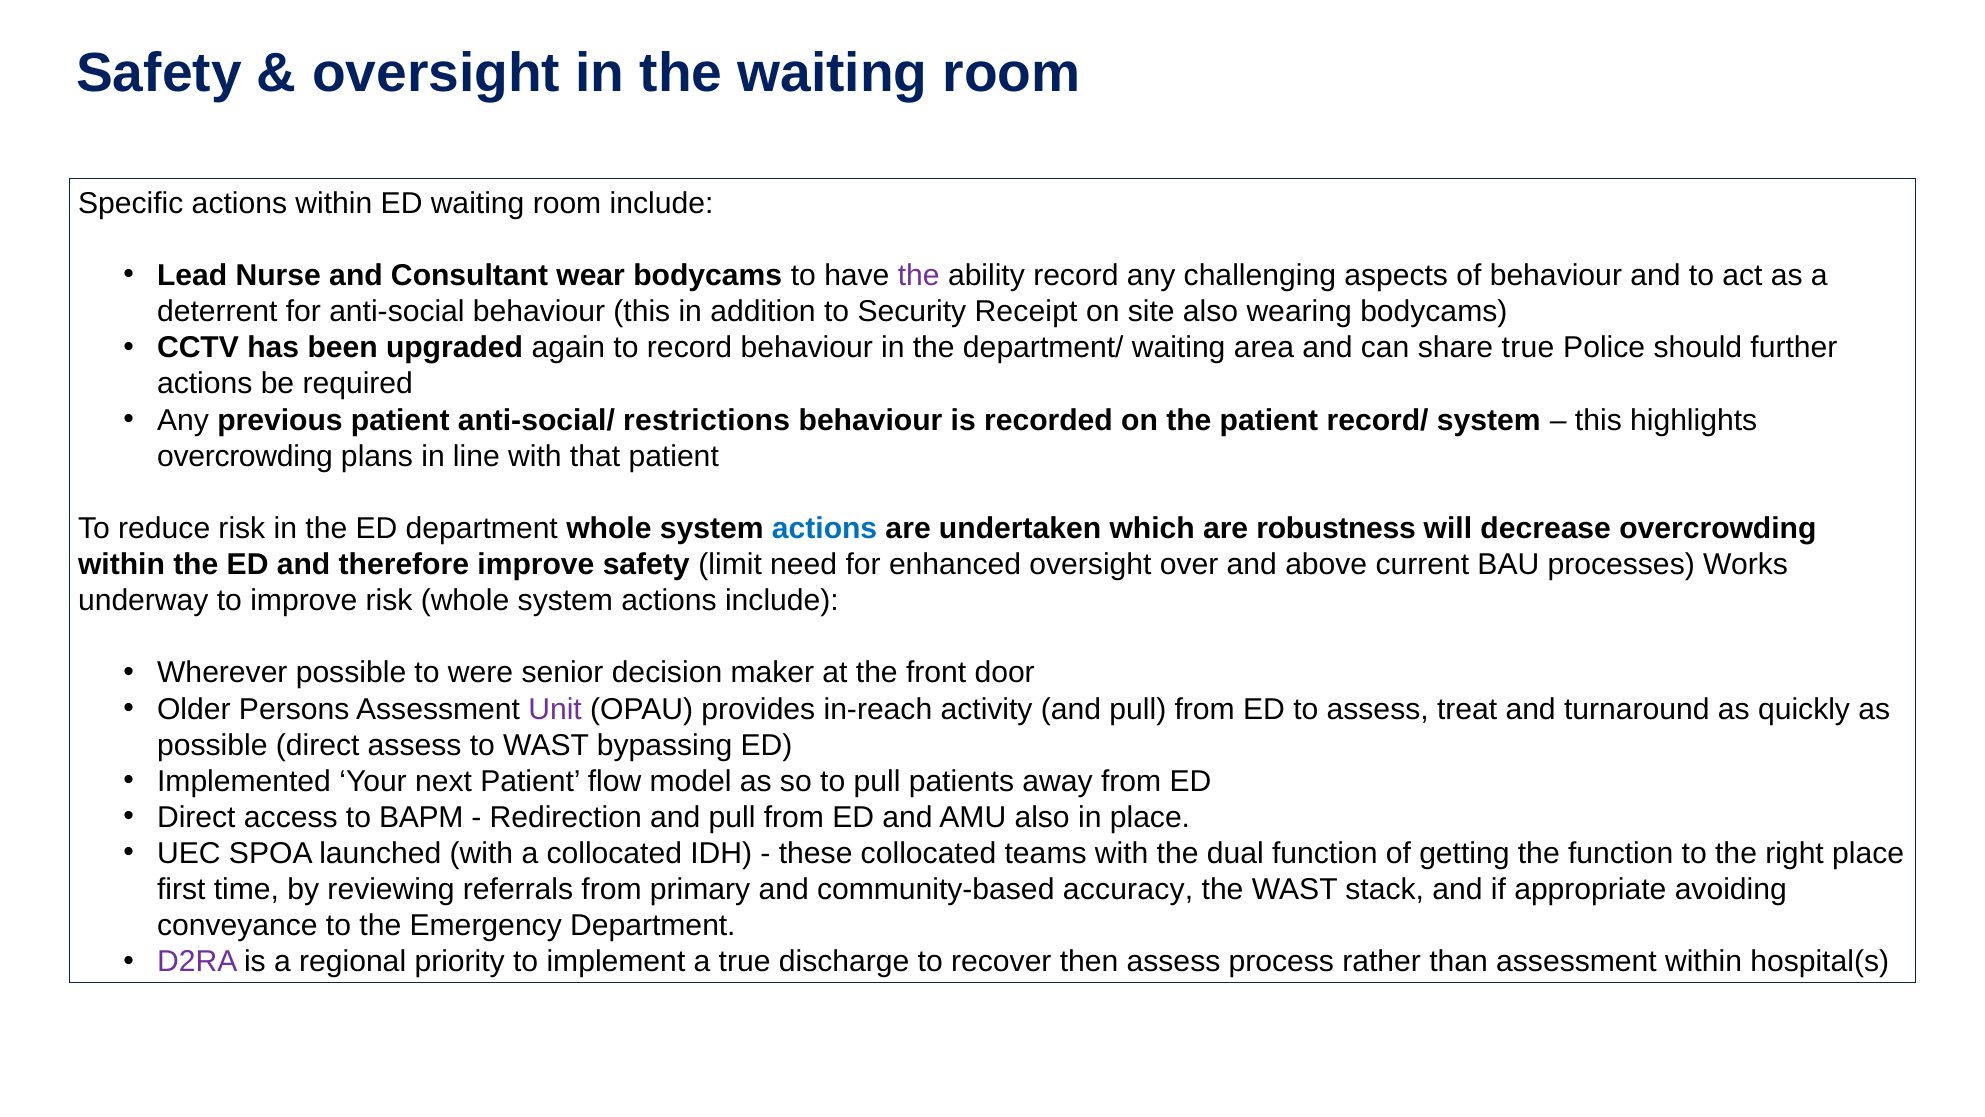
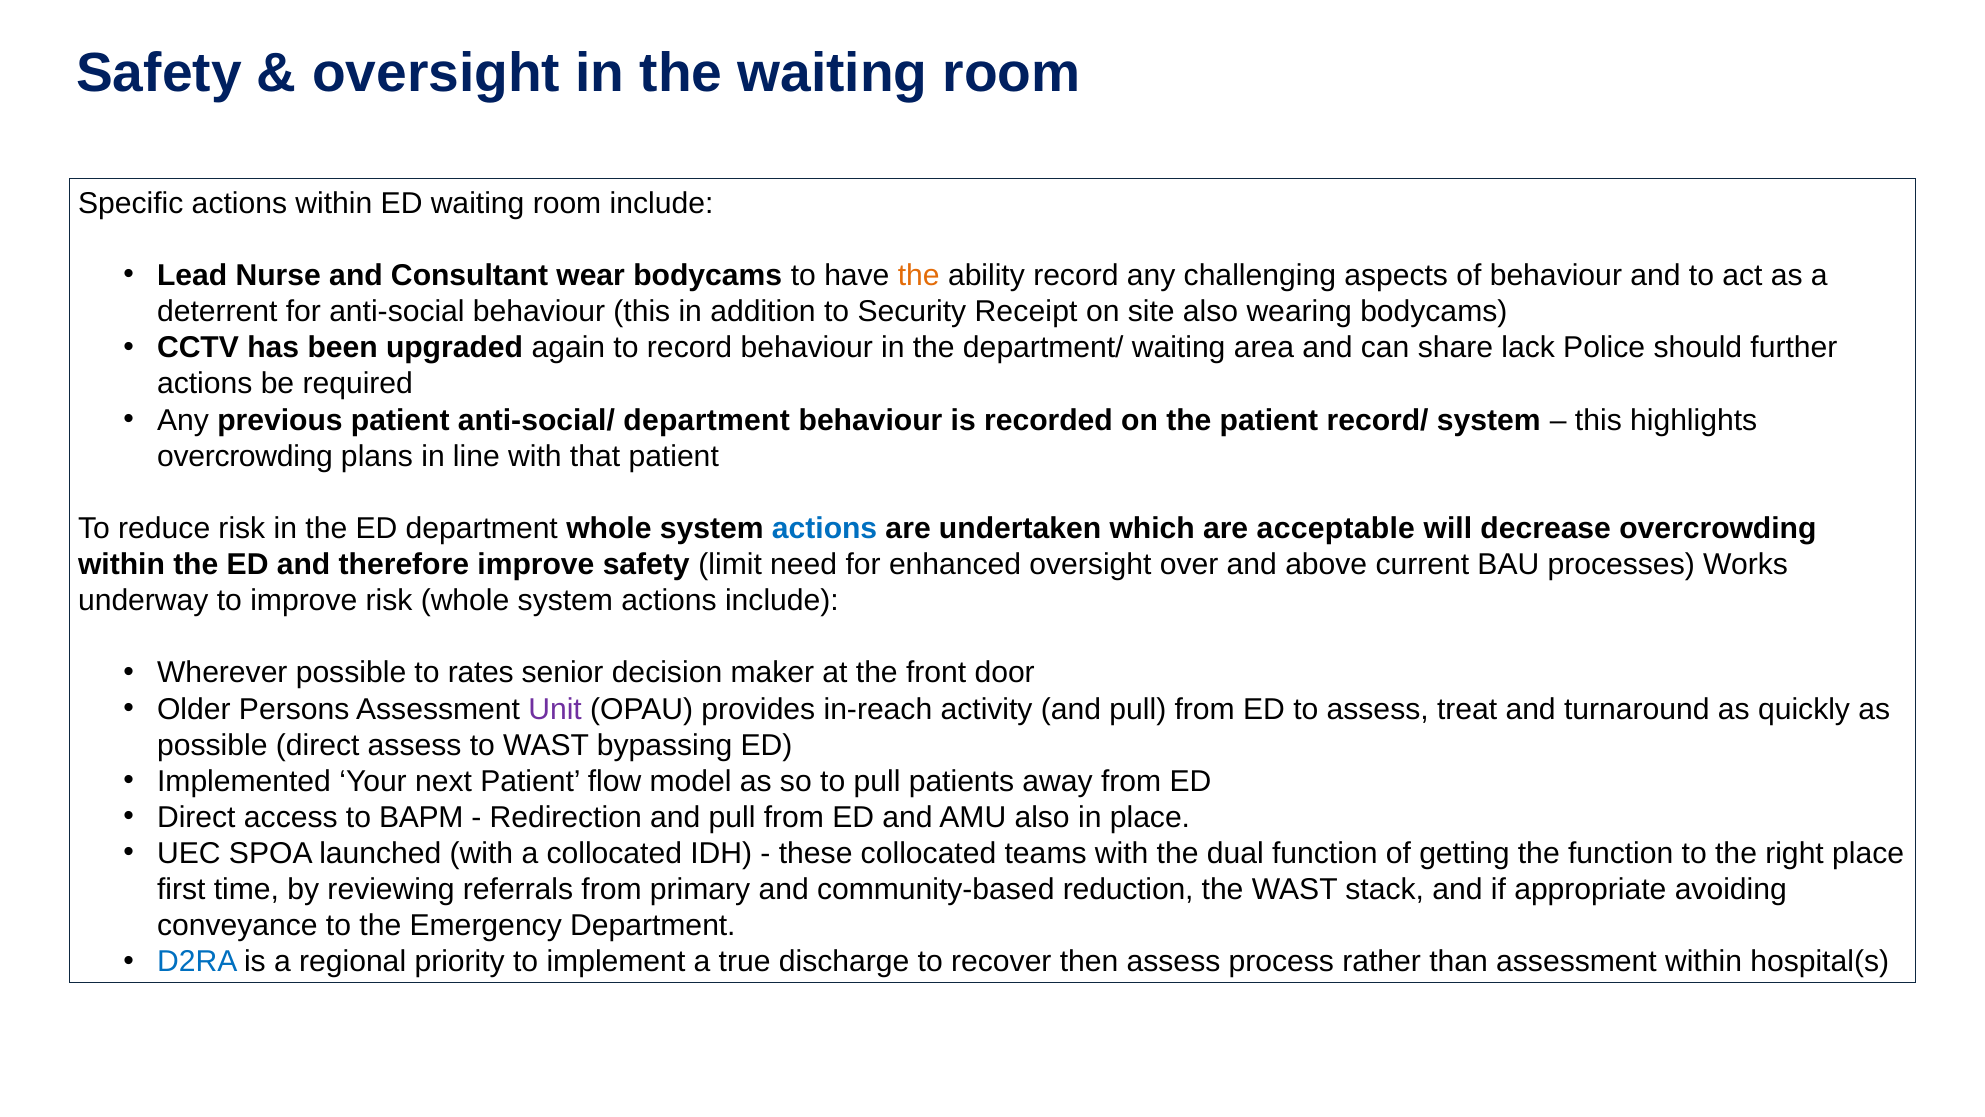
the at (919, 275) colour: purple -> orange
share true: true -> lack
anti-social/ restrictions: restrictions -> department
robustness: robustness -> acceptable
were: were -> rates
accuracy: accuracy -> reduction
D2RA colour: purple -> blue
